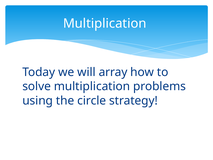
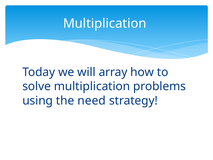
circle: circle -> need
